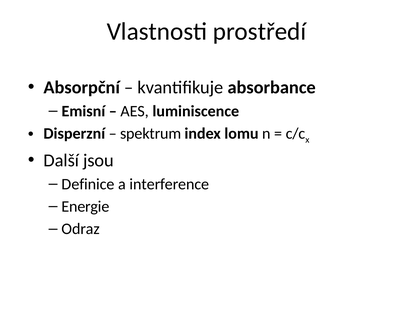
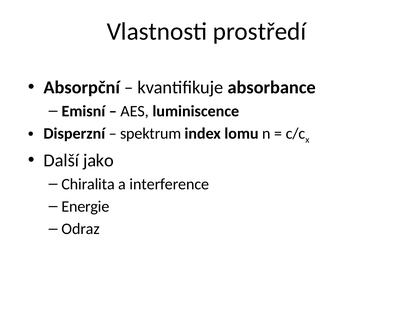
jsou: jsou -> jako
Definice: Definice -> Chiralita
